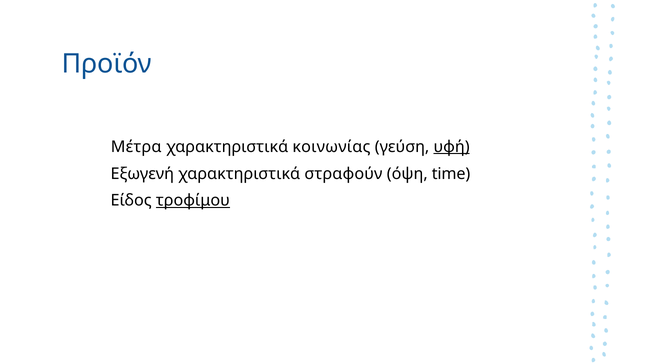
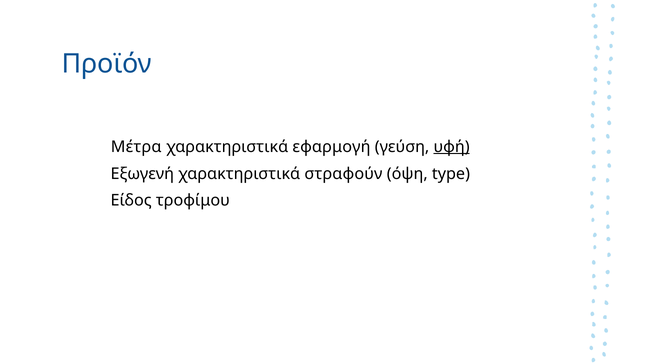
κοινωνίας: κοινωνίας -> εφαρμογή
time: time -> type
τροφίμου underline: present -> none
